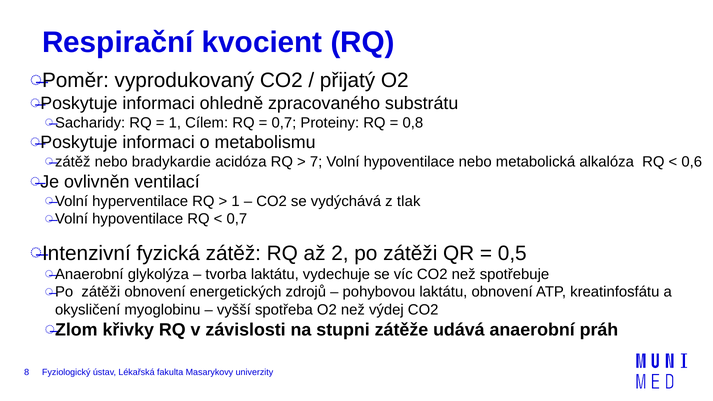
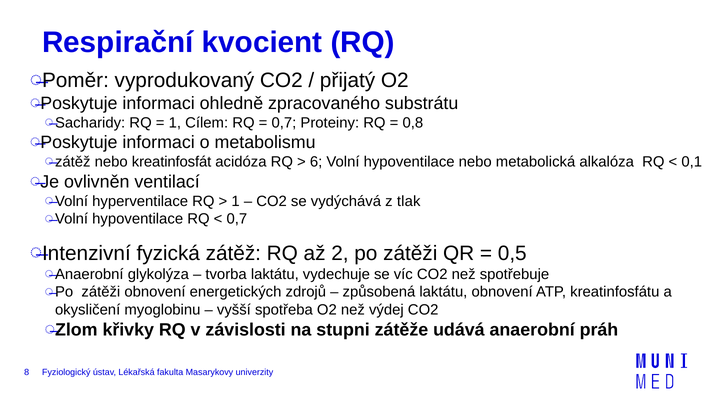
bradykardie: bradykardie -> kreatinfosfát
7: 7 -> 6
0,6: 0,6 -> 0,1
pohybovou: pohybovou -> způsobená
